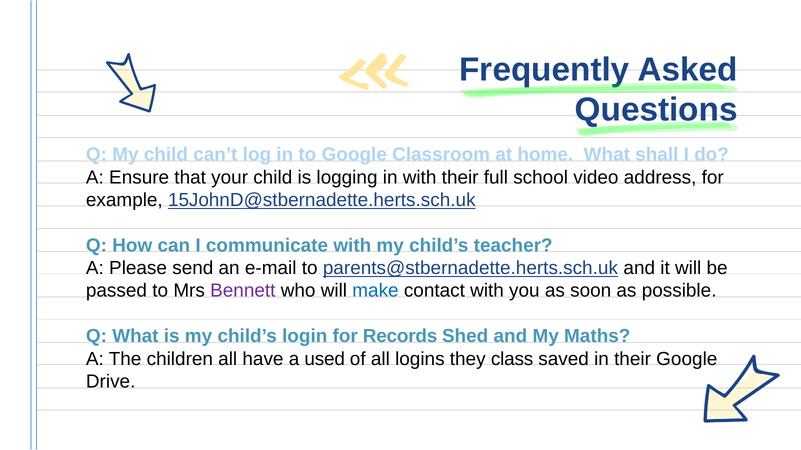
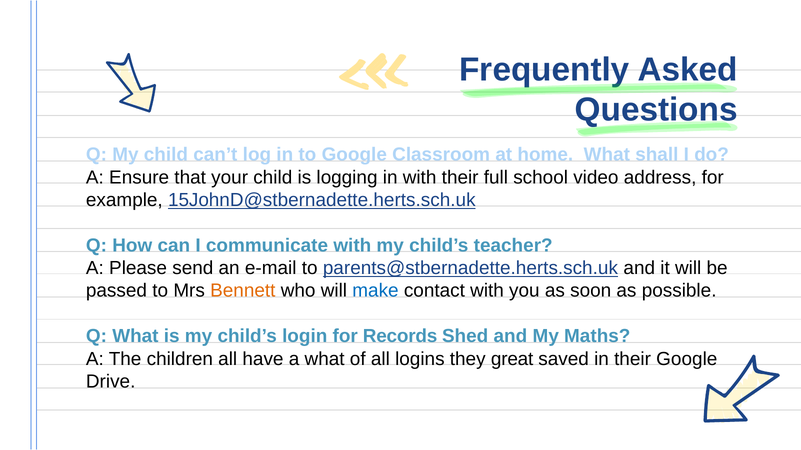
Bennett colour: purple -> orange
a used: used -> what
class: class -> great
